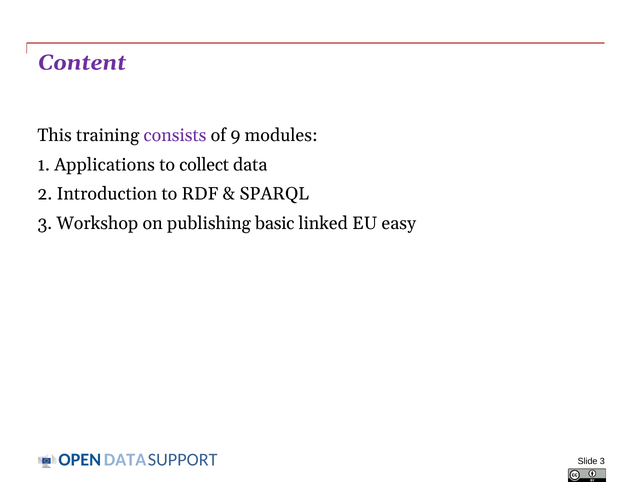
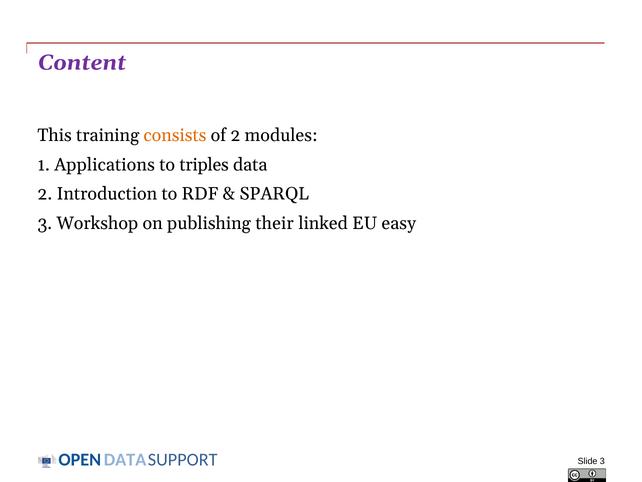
consists colour: purple -> orange
of 9: 9 -> 2
collect: collect -> triples
basic: basic -> their
